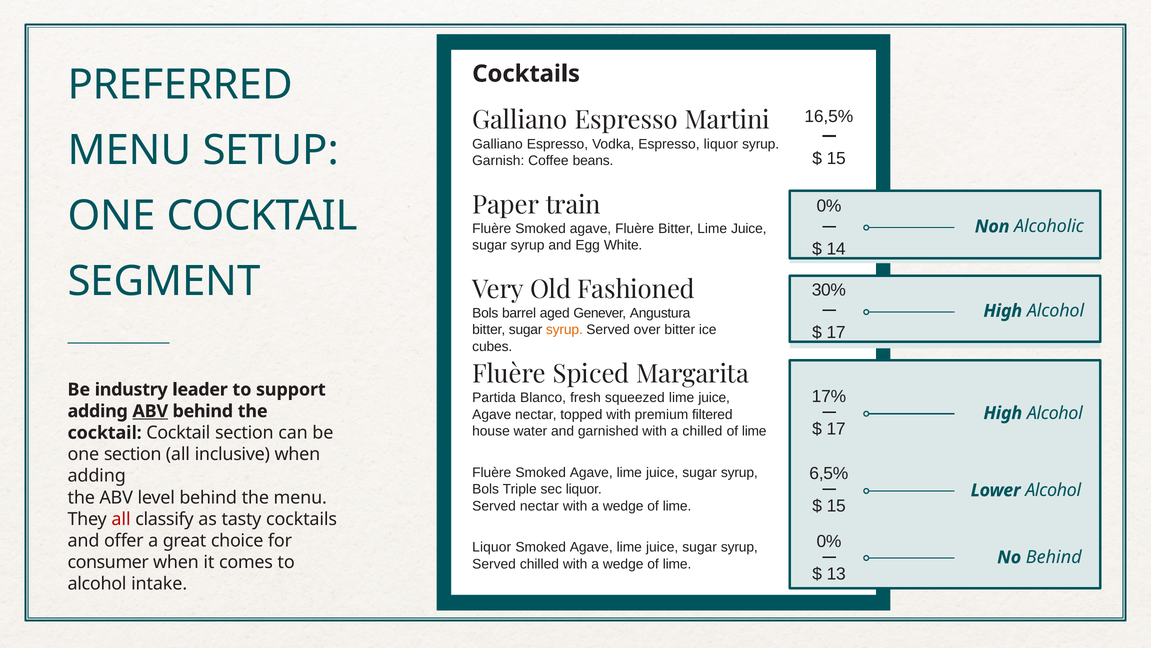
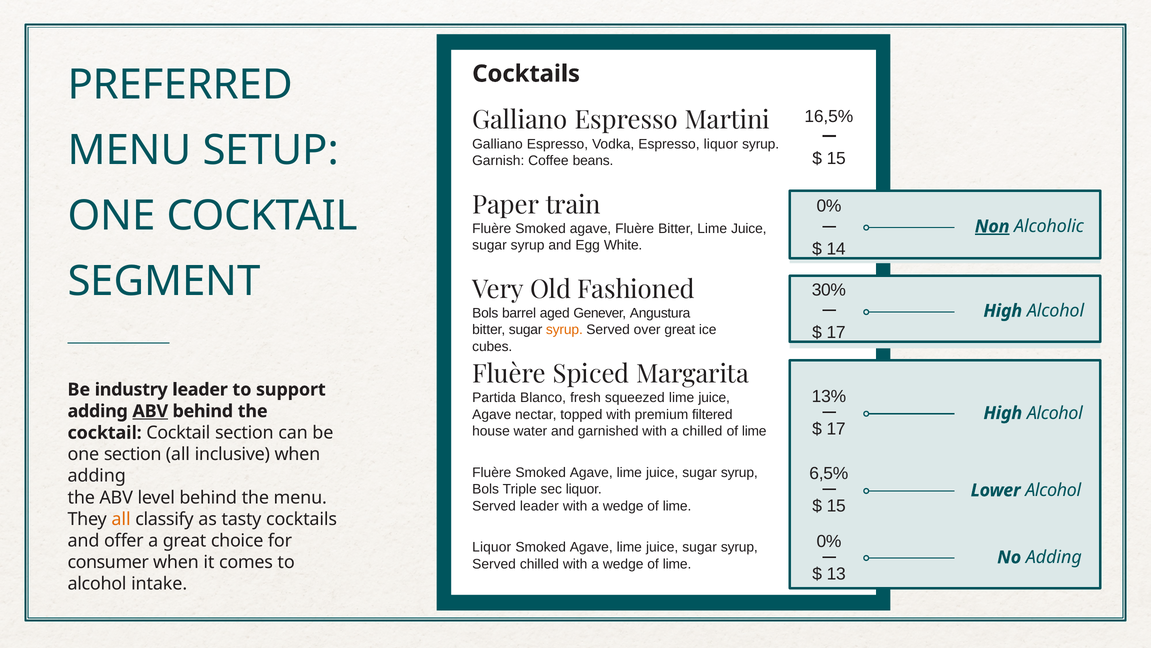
Non underline: none -> present
over bitter: bitter -> great
17%: 17% -> 13%
Served nectar: nectar -> leader
all at (121, 519) colour: red -> orange
No Behind: Behind -> Adding
